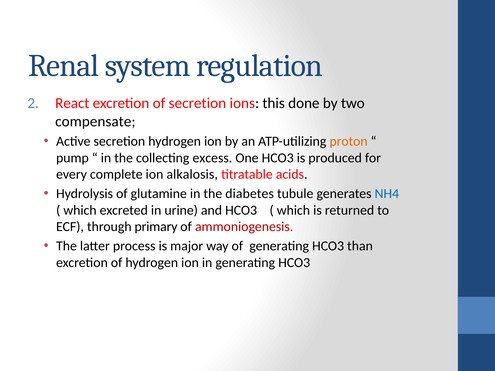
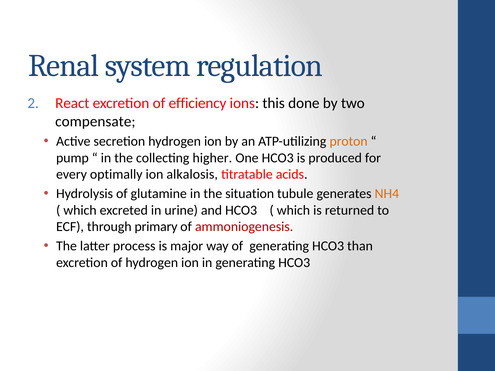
of secretion: secretion -> efficiency
excess: excess -> higher
complete: complete -> optimally
diabetes: diabetes -> situation
NH4 colour: blue -> orange
